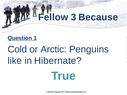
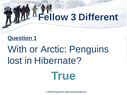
Because: Because -> Different
Cold: Cold -> With
like: like -> lost
